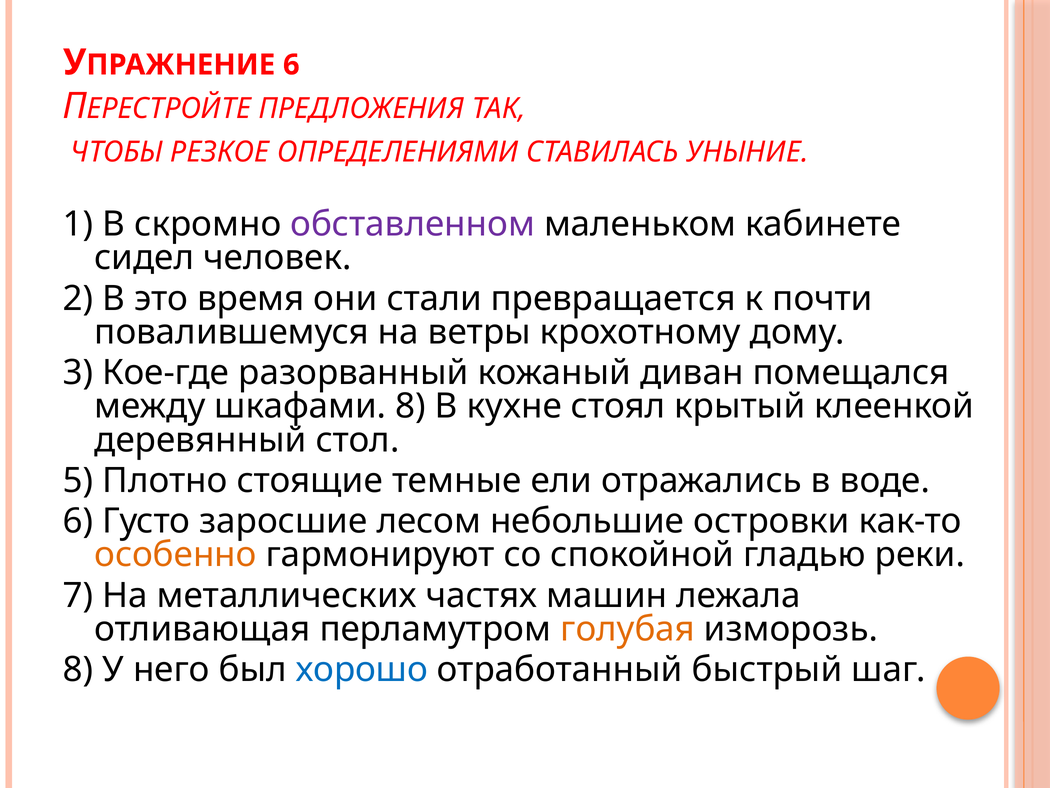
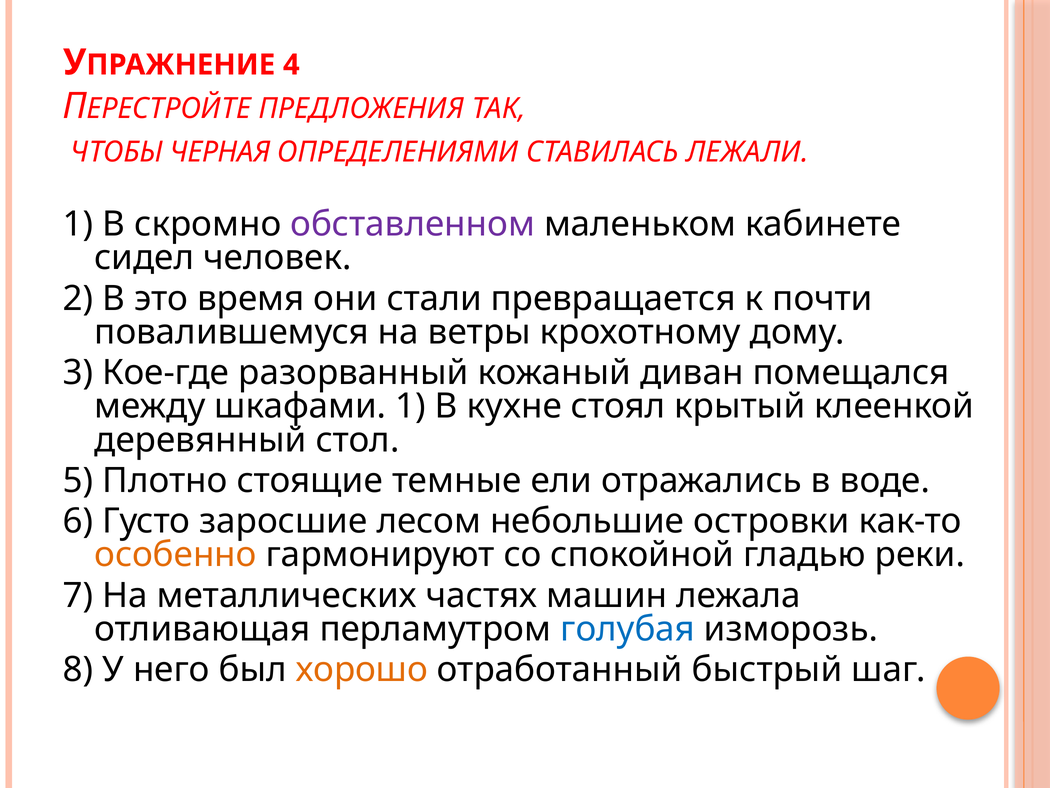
6 at (291, 65): 6 -> 4
РЕЗКОЕ: РЕЗКОЕ -> ЧЕРНАЯ
УНЫНИЕ: УНЫНИЕ -> ЛЕЖАЛИ
шкафами 8: 8 -> 1
голубая colour: orange -> blue
хорошо colour: blue -> orange
